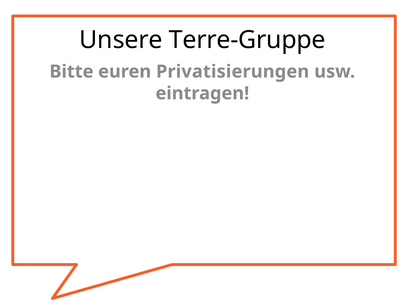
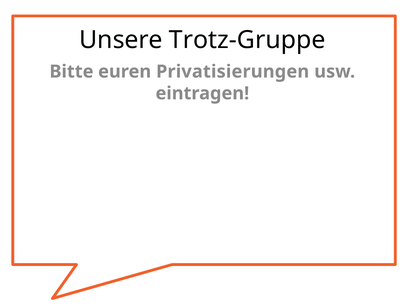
Terre-Gruppe: Terre-Gruppe -> Trotz-Gruppe
